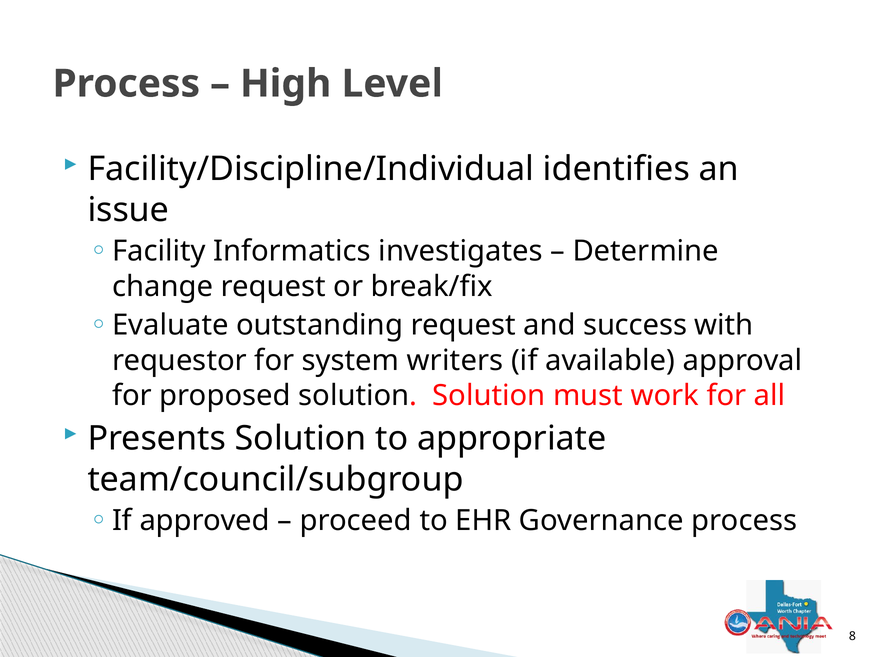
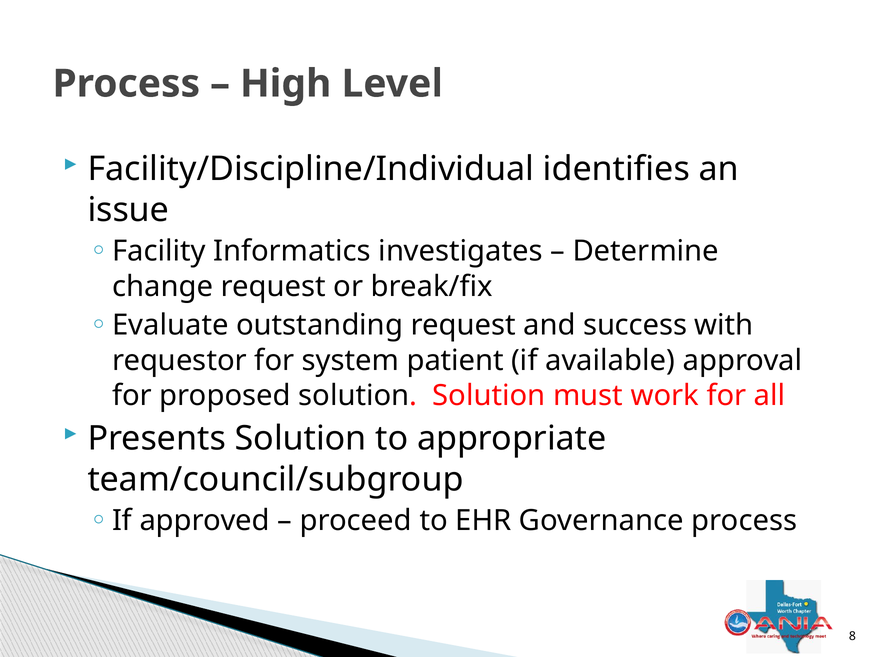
writers: writers -> patient
